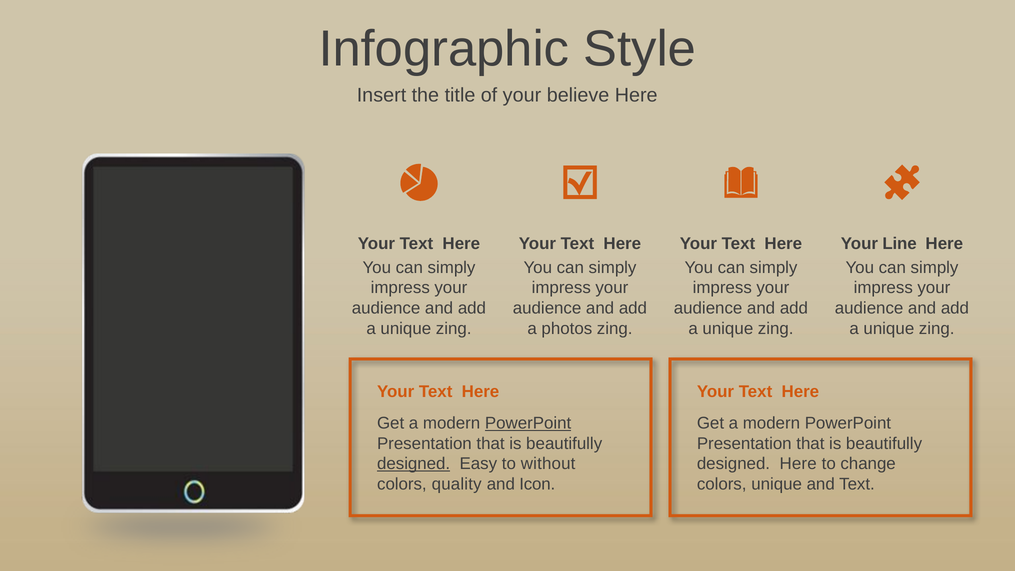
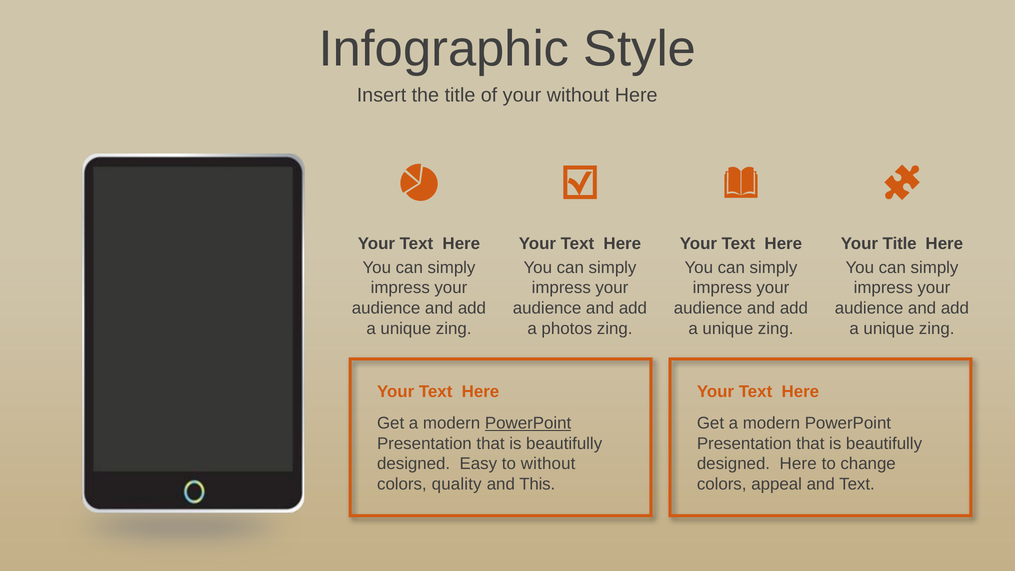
your believe: believe -> without
Your Line: Line -> Title
designed at (414, 464) underline: present -> none
Icon: Icon -> This
colors unique: unique -> appeal
